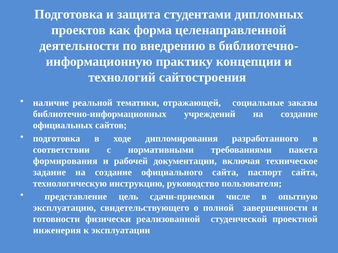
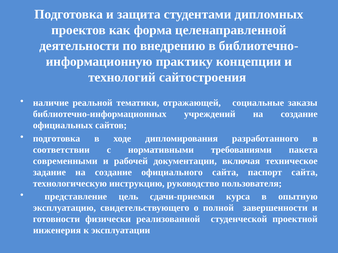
формирования: формирования -> современными
числе: числе -> курса
